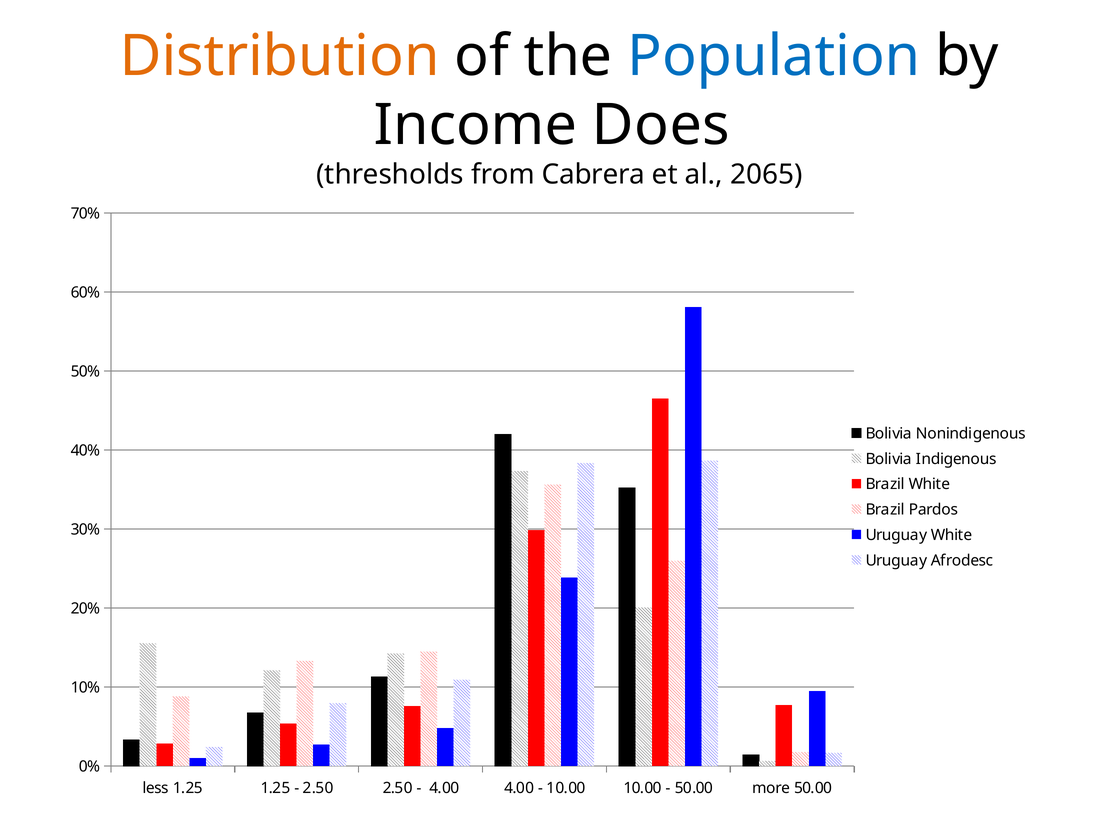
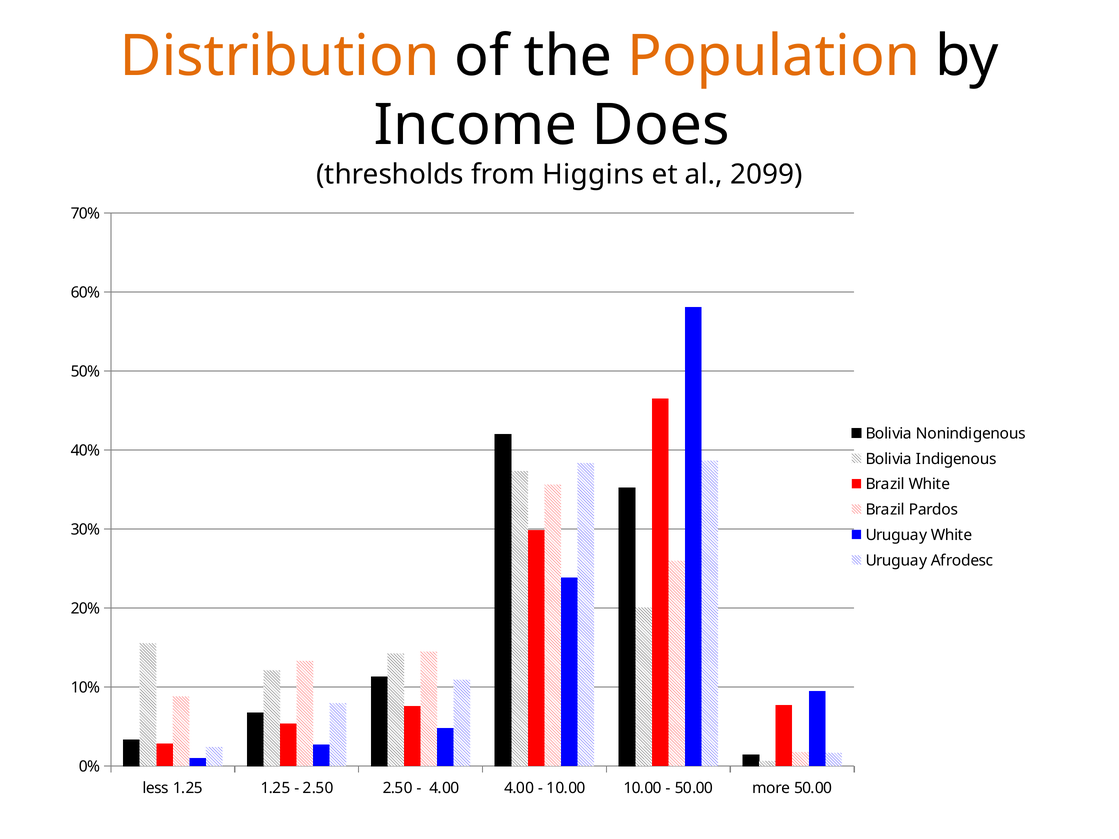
Population colour: blue -> orange
Cabrera: Cabrera -> Higgins
2065: 2065 -> 2099
